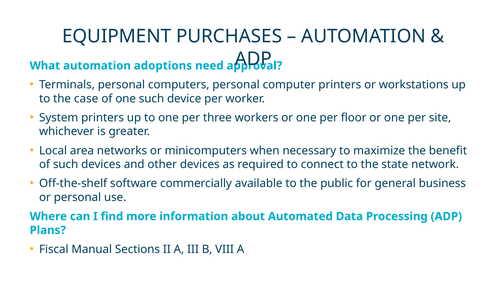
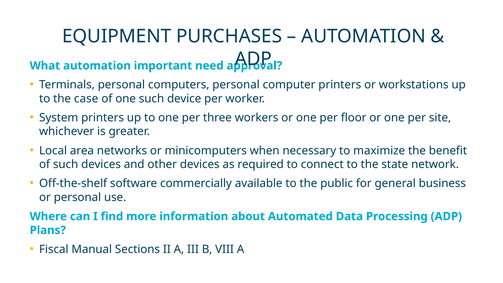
adoptions: adoptions -> important
